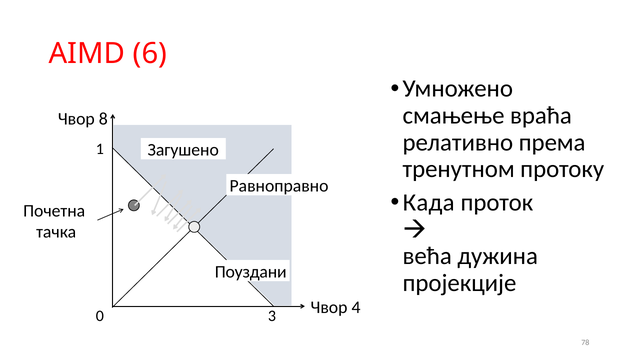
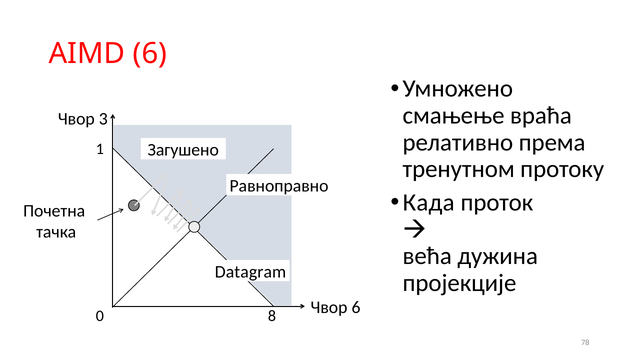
8: 8 -> 3
Поуздани: Поуздани -> Datagram
Чвор 4: 4 -> 6
3: 3 -> 8
